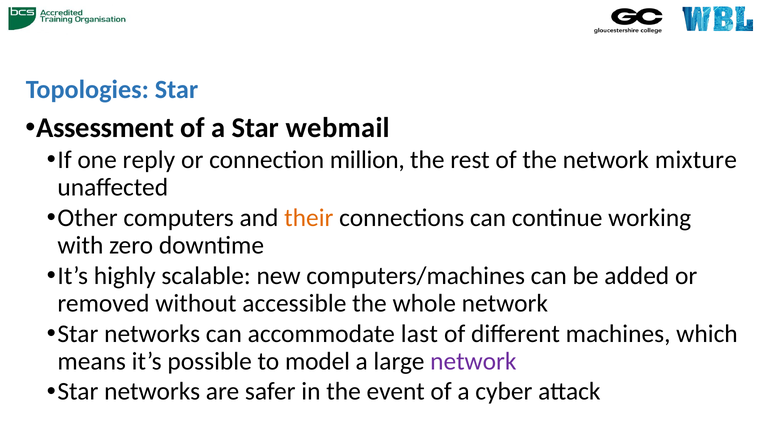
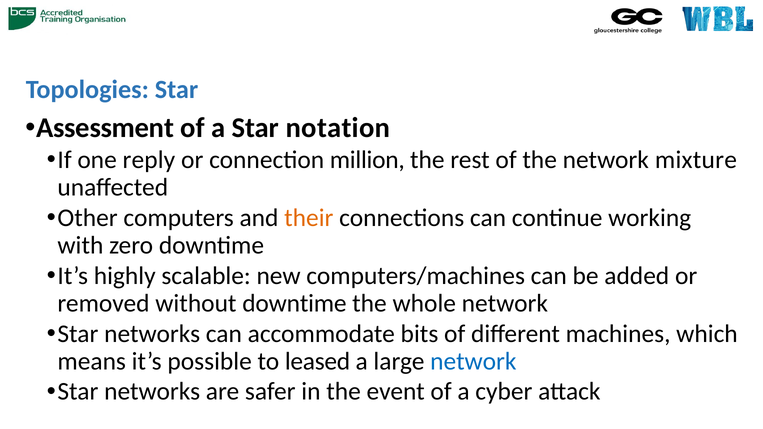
webmail: webmail -> notation
without accessible: accessible -> downtime
last: last -> bits
model: model -> leased
network at (473, 361) colour: purple -> blue
